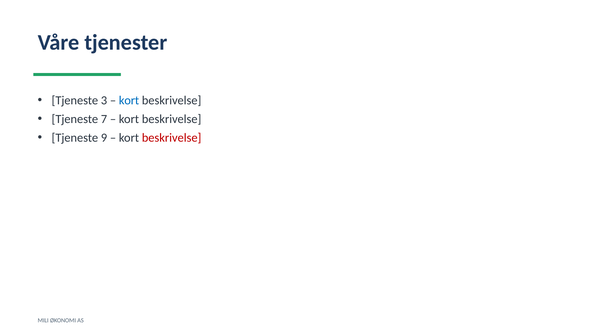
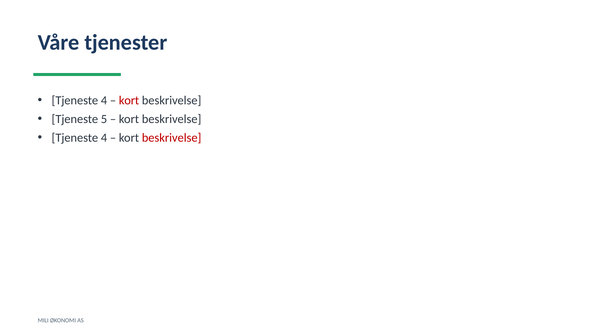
3 at (104, 100): 3 -> 4
kort at (129, 100) colour: blue -> red
7: 7 -> 5
9 at (104, 138): 9 -> 4
